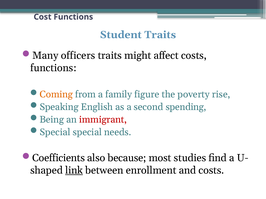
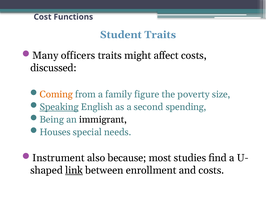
functions at (53, 68): functions -> discussed
rise: rise -> size
Speaking underline: none -> present
immigrant colour: red -> black
Special at (55, 133): Special -> Houses
Coefficients: Coefficients -> Instrument
